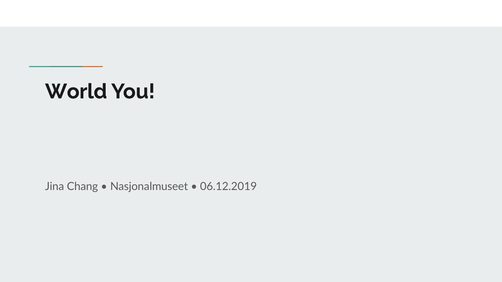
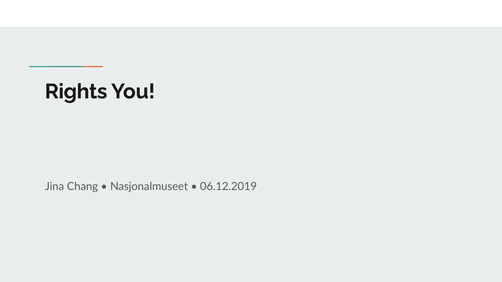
World: World -> Rights
